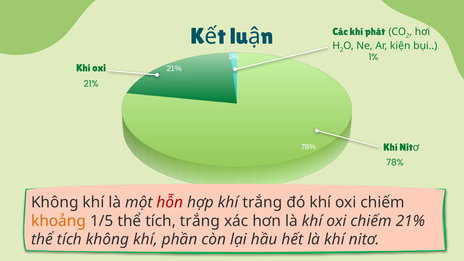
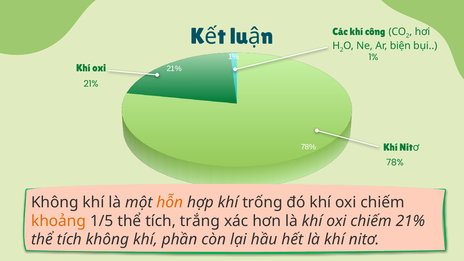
phát: phát -> công
kiện: kiện -> biện
hỗn colour: red -> orange
khí trắng: trắng -> trống
